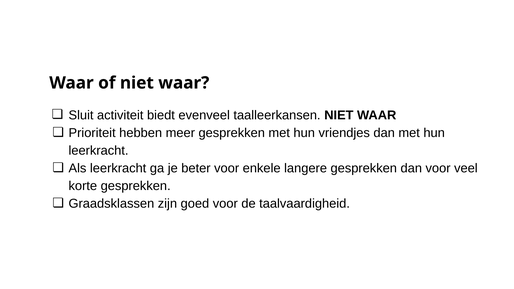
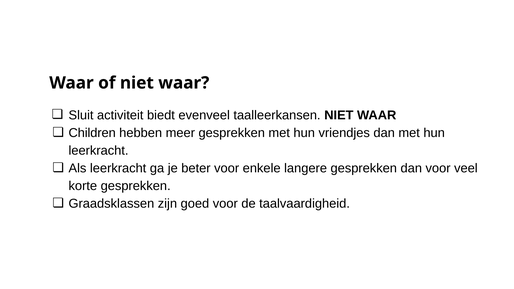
Prioriteit: Prioriteit -> Children
